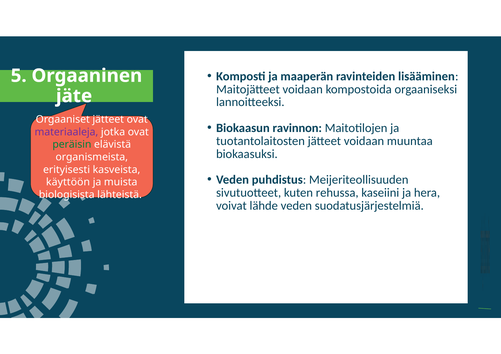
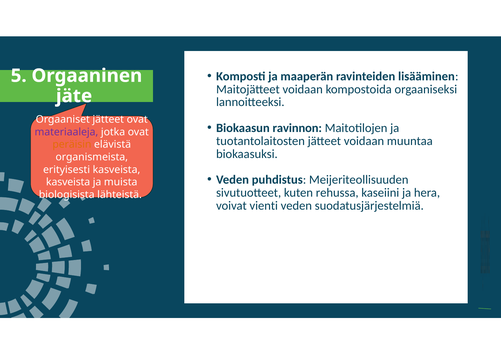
peräisin colour: green -> orange
käyttöön at (68, 182): käyttöön -> kasveista
lähde: lähde -> vienti
